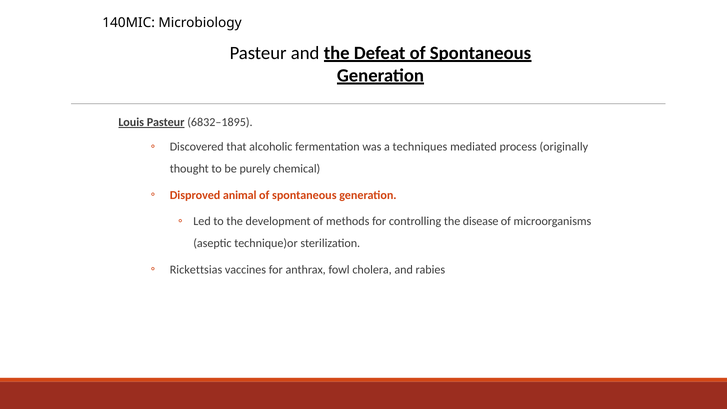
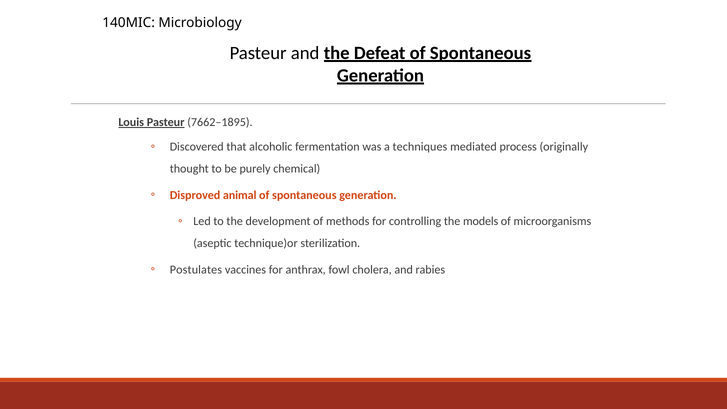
6832–1895: 6832–1895 -> 7662–1895
disease: disease -> models
Rickettsias: Rickettsias -> Postulates
